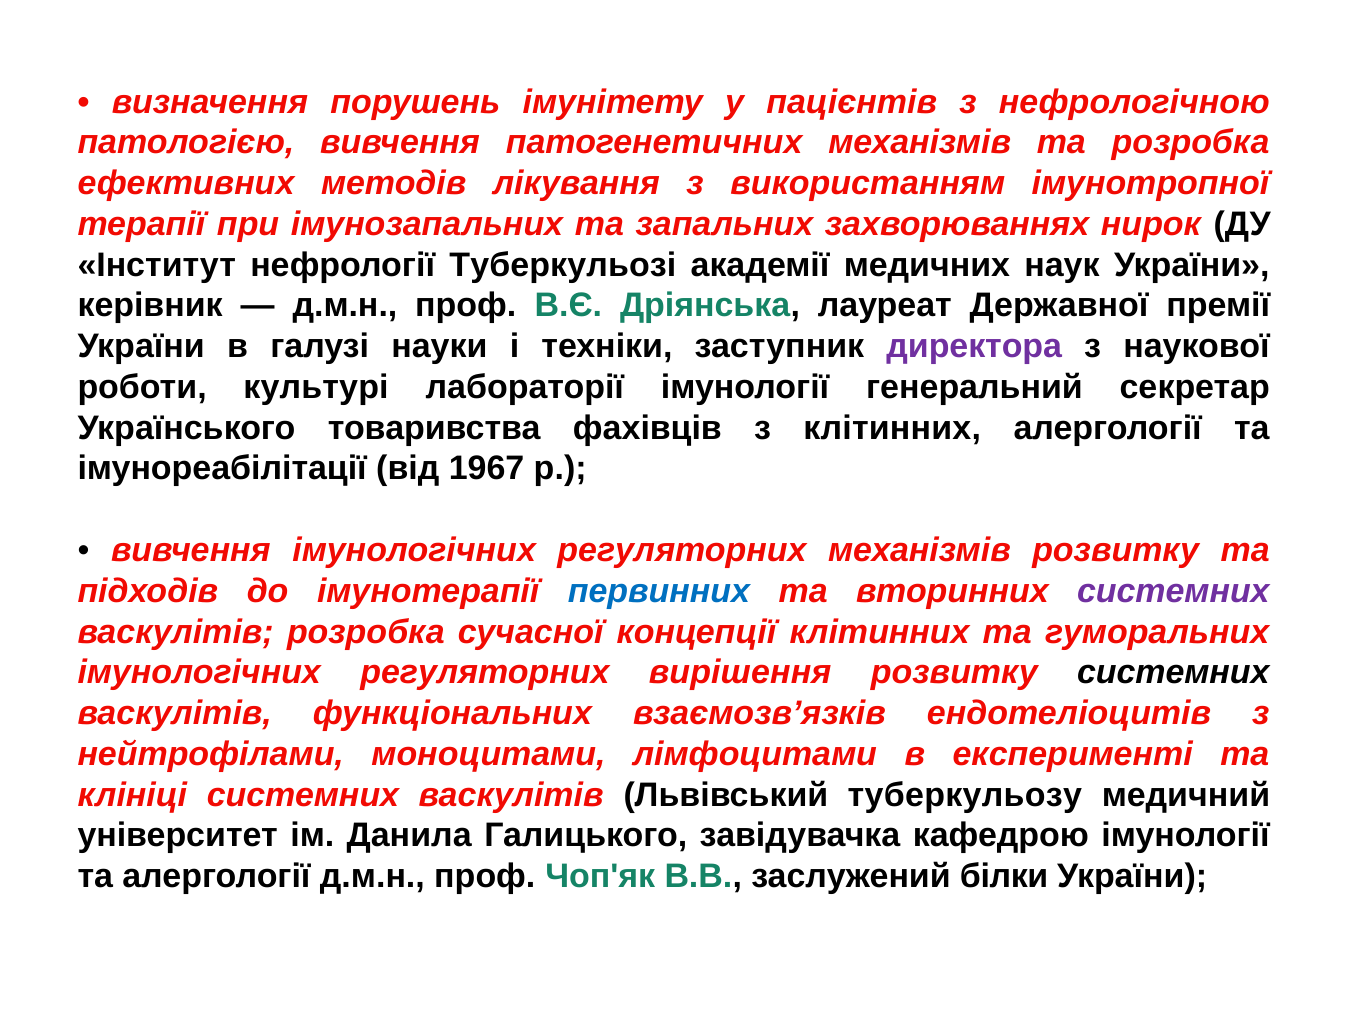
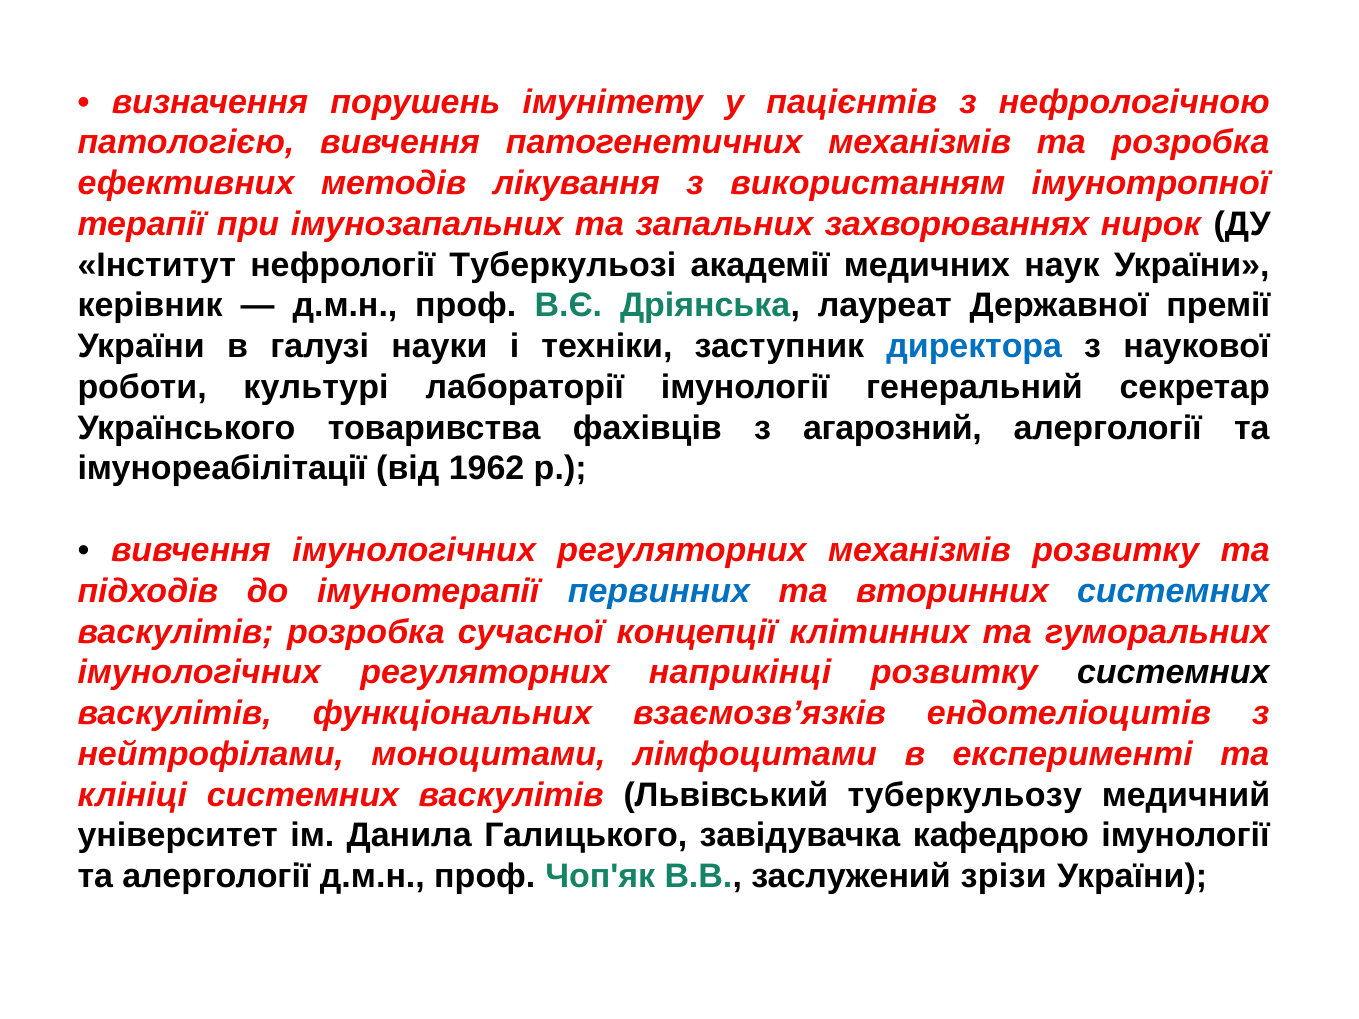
директора colour: purple -> blue
з клітинних: клітинних -> агарозний
1967: 1967 -> 1962
системних at (1173, 591) colour: purple -> blue
вирішення: вирішення -> наприкінці
білки: білки -> зрізи
